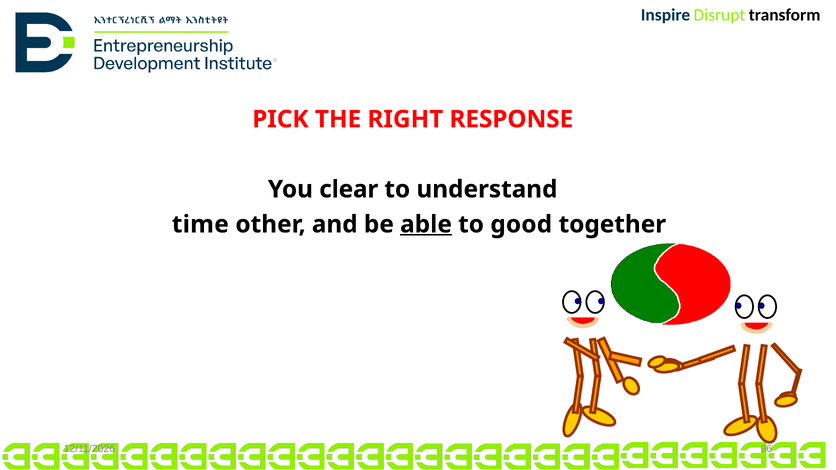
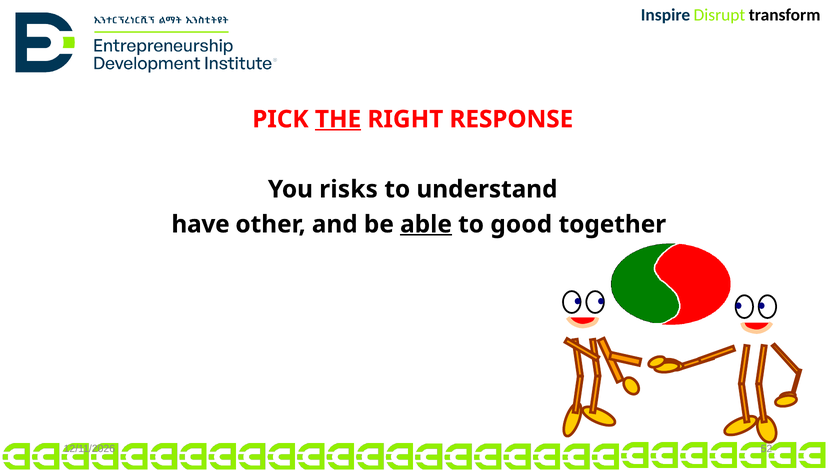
THE underline: none -> present
clear: clear -> risks
time: time -> have
96: 96 -> 52
